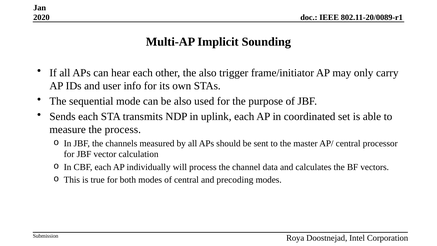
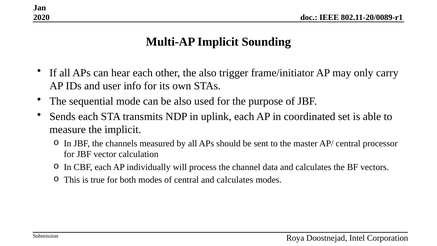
the process: process -> implicit
central and precoding: precoding -> calculates
